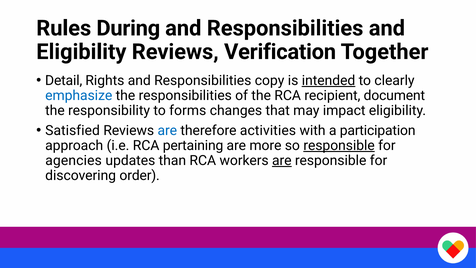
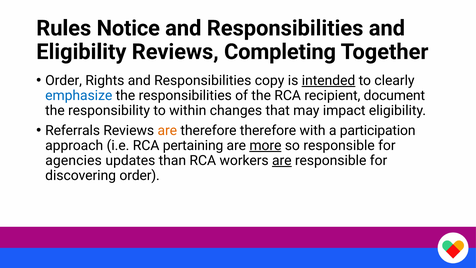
During: During -> Notice
Verification: Verification -> Completing
Detail at (64, 80): Detail -> Order
forms: forms -> within
Satisfied: Satisfied -> Referrals
are at (167, 130) colour: blue -> orange
therefore activities: activities -> therefore
more underline: none -> present
responsible at (339, 145) underline: present -> none
